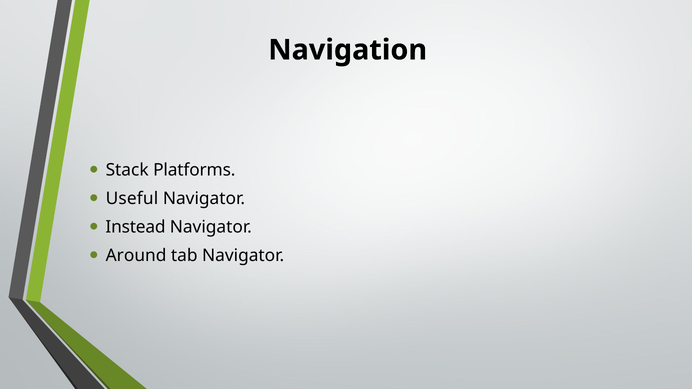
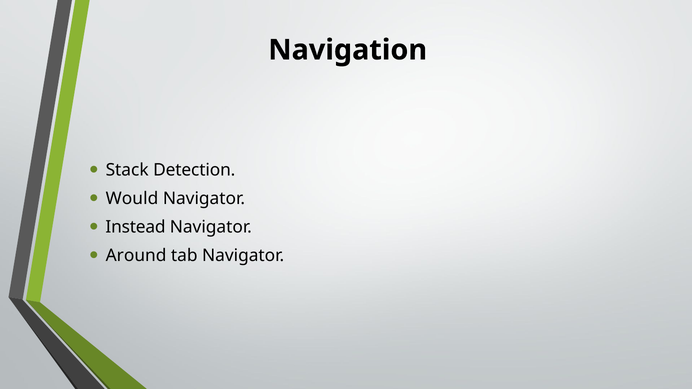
Platforms: Platforms -> Detection
Useful: Useful -> Would
